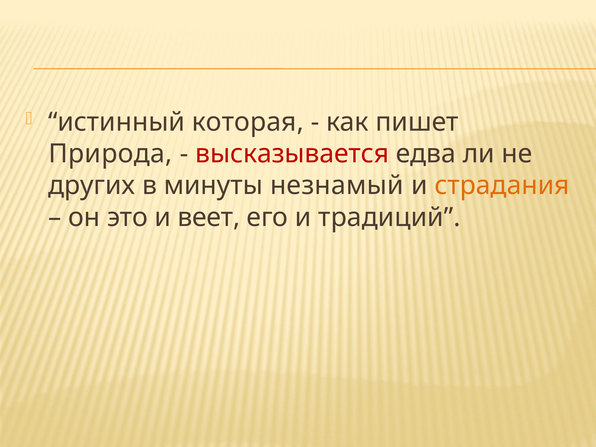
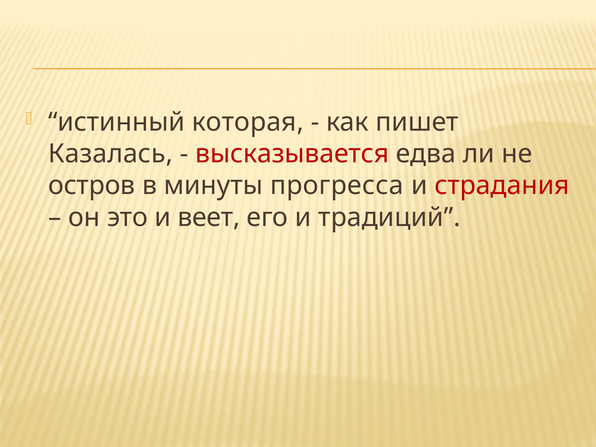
Природа: Природа -> Казалась
других: других -> остров
незнамый: незнамый -> прогресса
страдания colour: orange -> red
